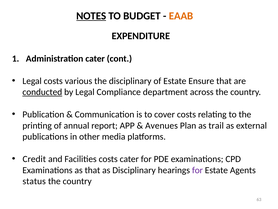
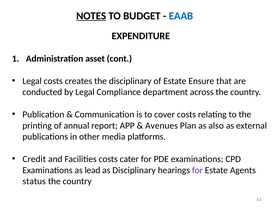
EAAB colour: orange -> blue
Administration cater: cater -> asset
various: various -> creates
conducted underline: present -> none
trail: trail -> also
as that: that -> lead
